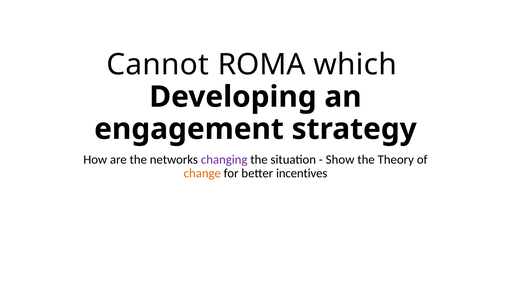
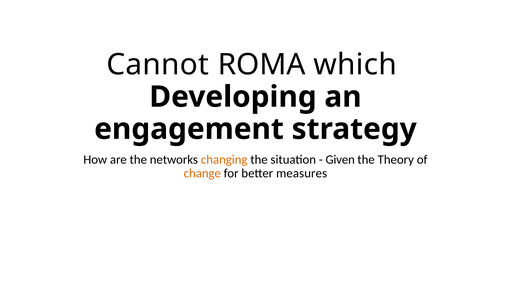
changing colour: purple -> orange
Show: Show -> Given
incentives: incentives -> measures
